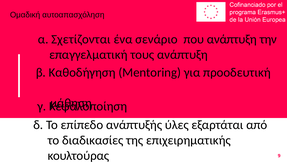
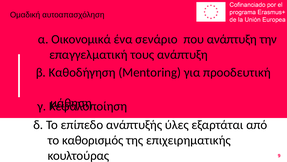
Σχετίζονται: Σχετίζονται -> Οικονομικά
διαδικασίες: διαδικασίες -> καθορισμός
